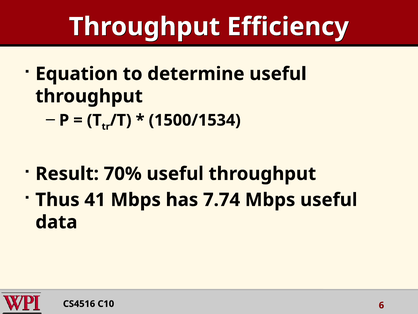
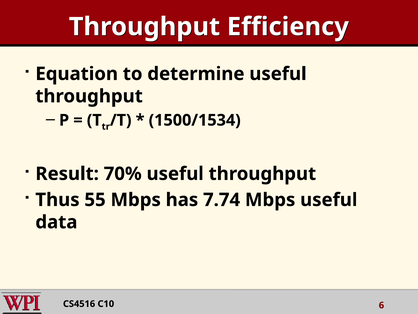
41: 41 -> 55
